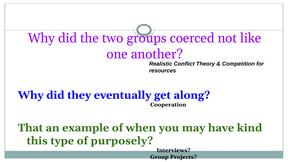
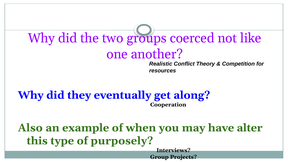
That: That -> Also
kind: kind -> alter
